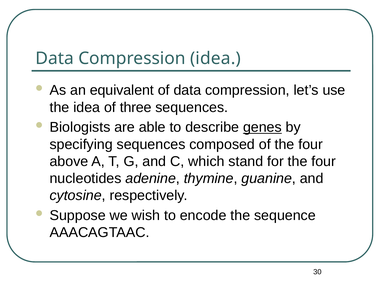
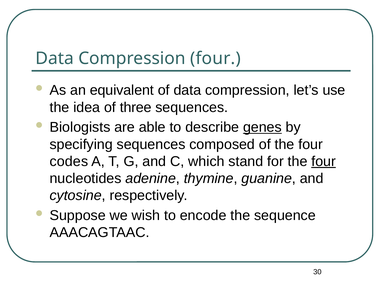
Compression idea: idea -> four
above: above -> codes
four at (324, 162) underline: none -> present
